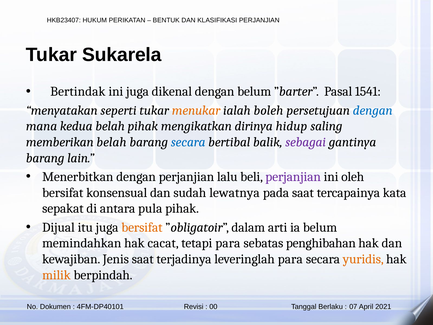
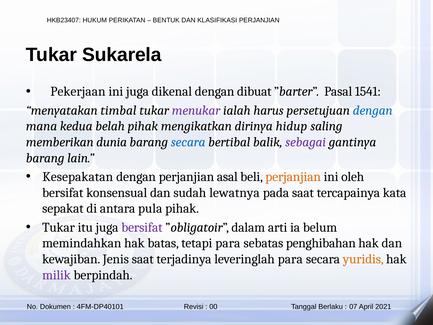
Bertindak: Bertindak -> Pekerjaan
dengan belum: belum -> dibuat
seperti: seperti -> timbal
menukar colour: orange -> purple
boleh: boleh -> harus
memberikan belah: belah -> dunia
Menerbitkan: Menerbitkan -> Kesepakatan
lalu: lalu -> asal
perjanjian at (293, 177) colour: purple -> orange
Dijual at (58, 227): Dijual -> Tukar
bersifat at (142, 227) colour: orange -> purple
cacat: cacat -> batas
milik colour: orange -> purple
